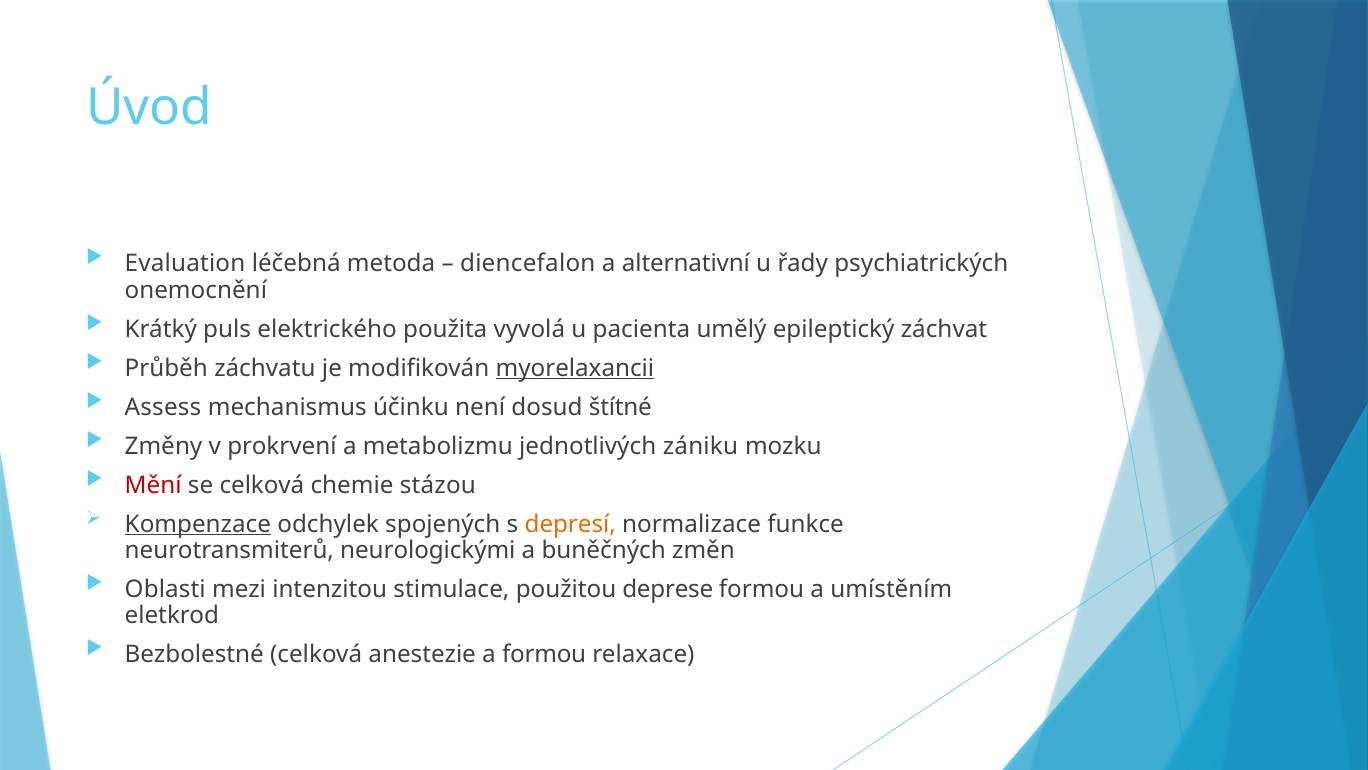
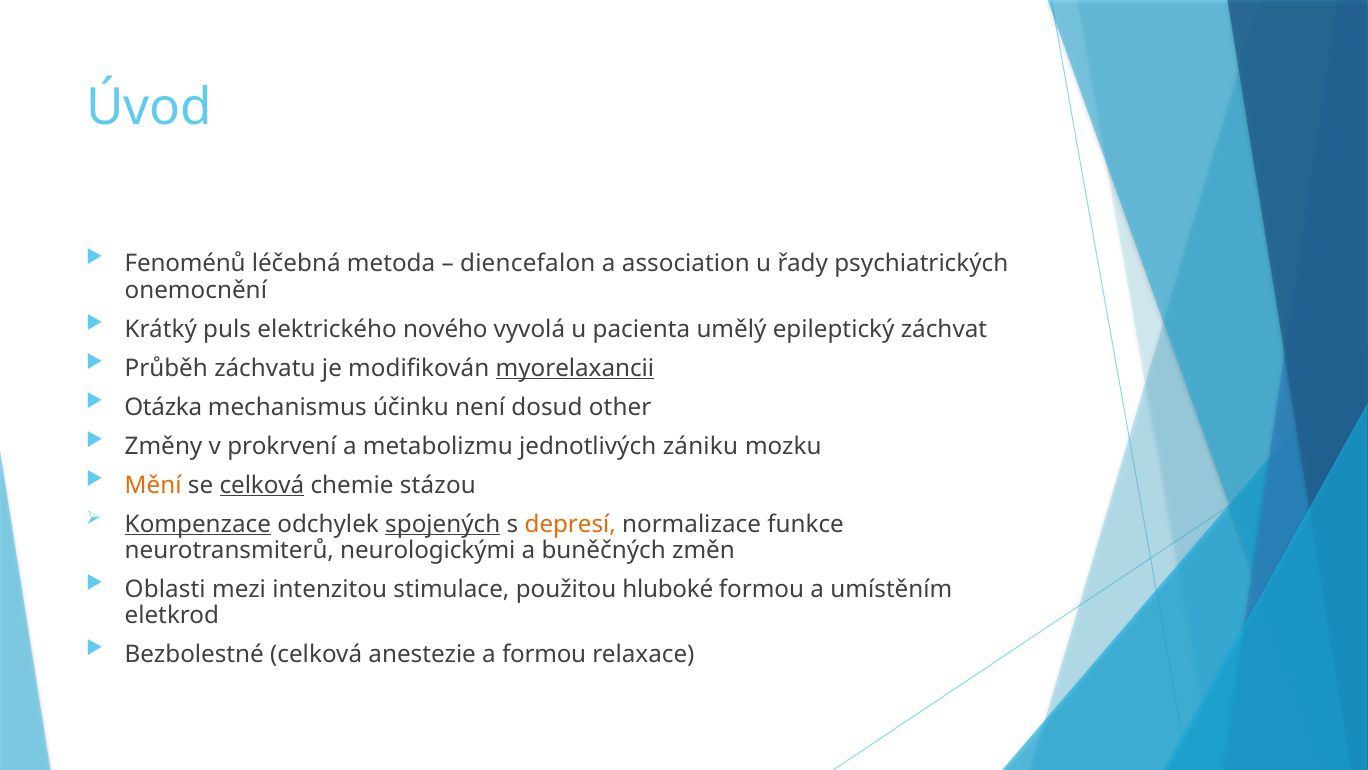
Evaluation: Evaluation -> Fenoménů
alternativní: alternativní -> association
použita: použita -> nového
Assess: Assess -> Otázka
štítné: štítné -> other
Mění colour: red -> orange
celková at (262, 485) underline: none -> present
spojených underline: none -> present
deprese: deprese -> hluboké
